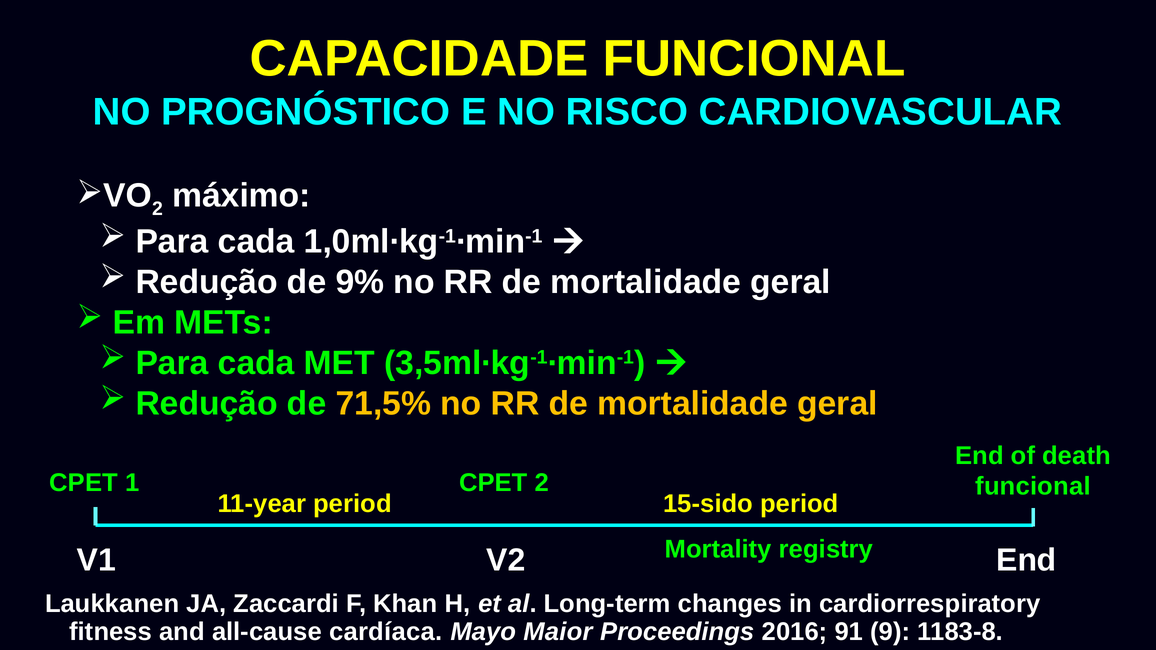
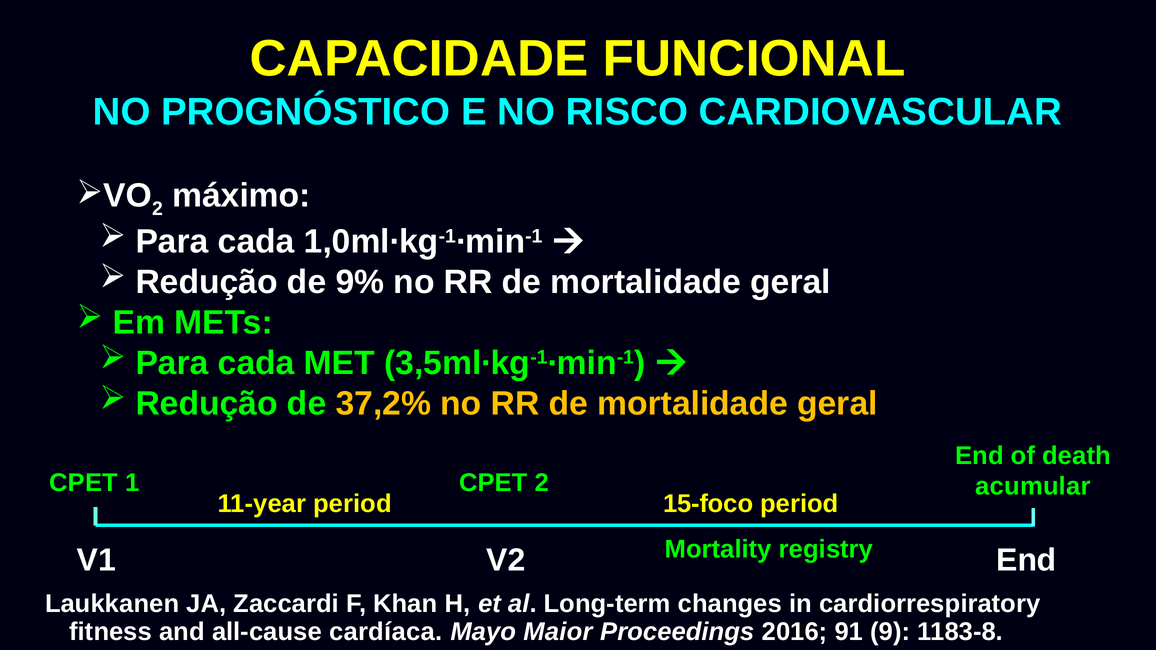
71,5%: 71,5% -> 37,2%
funcional at (1033, 487): funcional -> acumular
15-sido: 15-sido -> 15-foco
